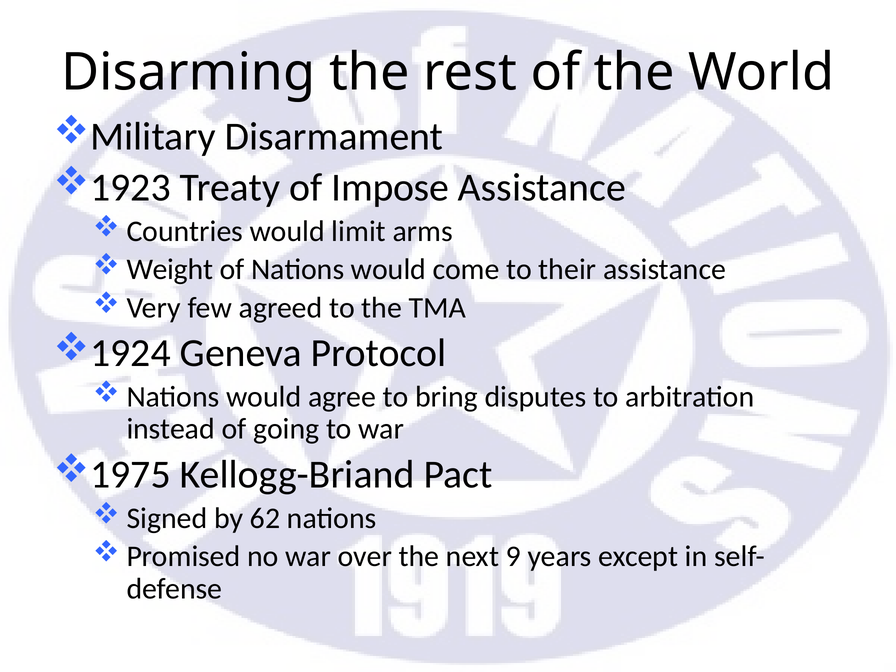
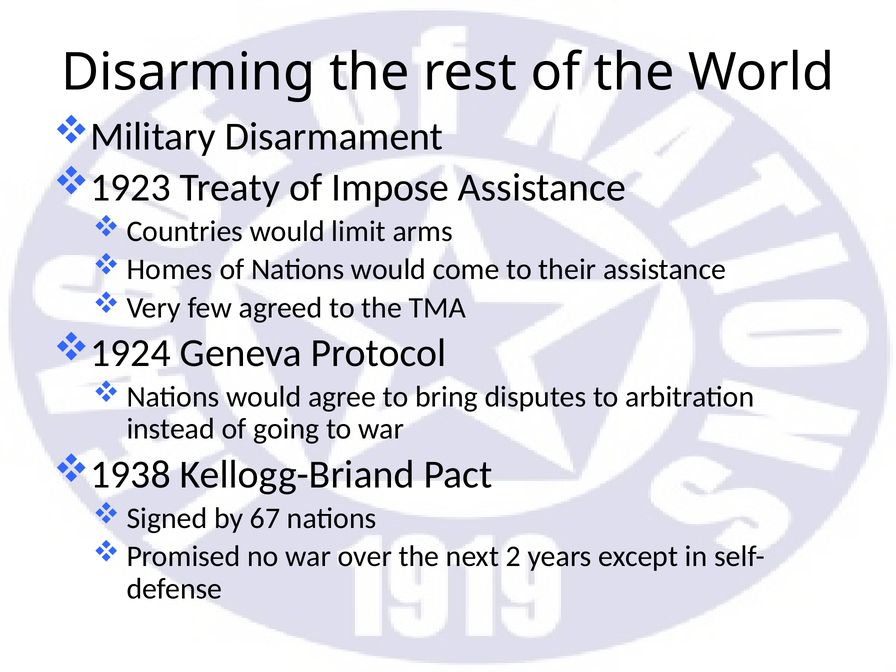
Weight: Weight -> Homes
1975: 1975 -> 1938
62: 62 -> 67
9: 9 -> 2
